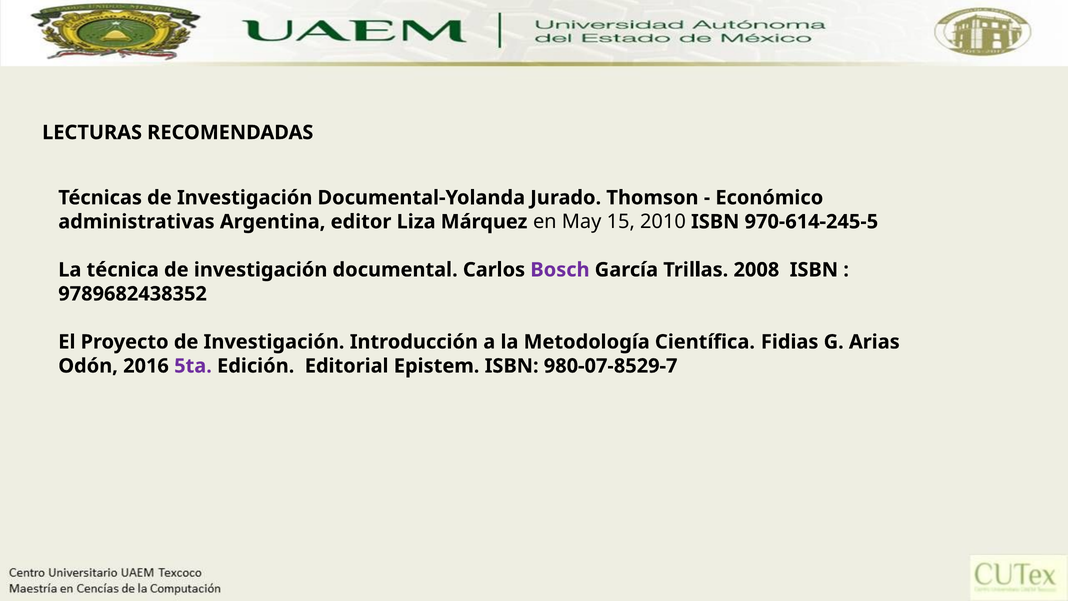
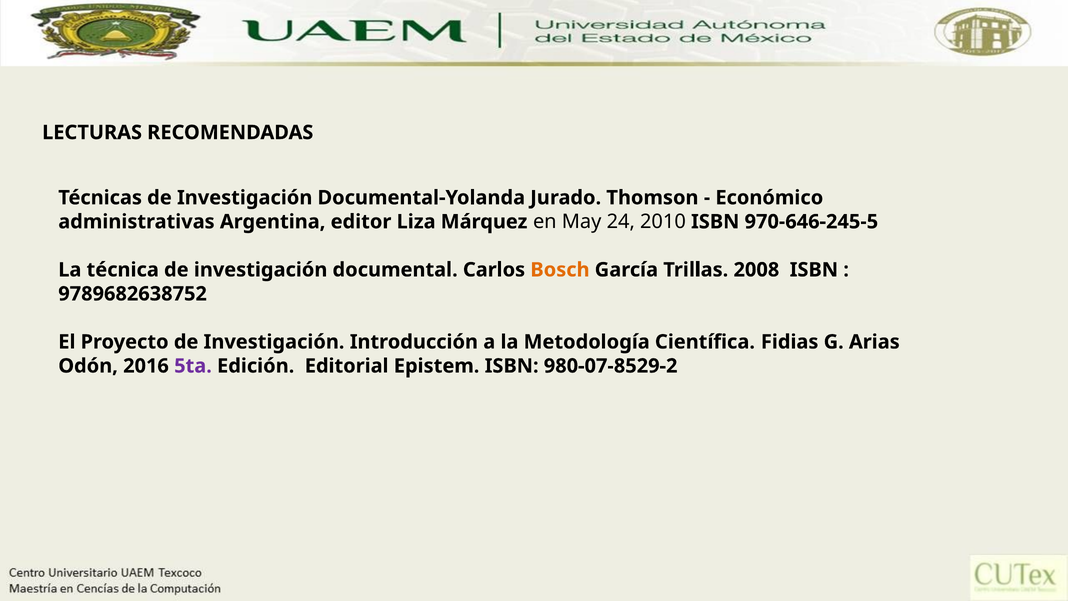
15: 15 -> 24
970-614-245-5: 970-614-245-5 -> 970-646-245-5
Bosch colour: purple -> orange
9789682438352: 9789682438352 -> 9789682638752
980-07-8529-7: 980-07-8529-7 -> 980-07-8529-2
